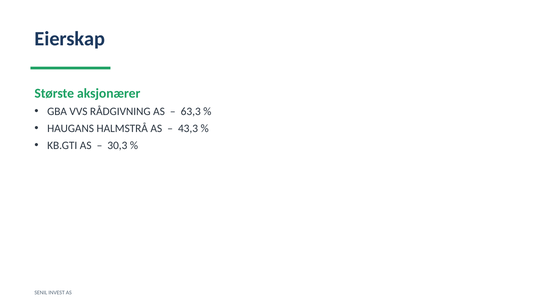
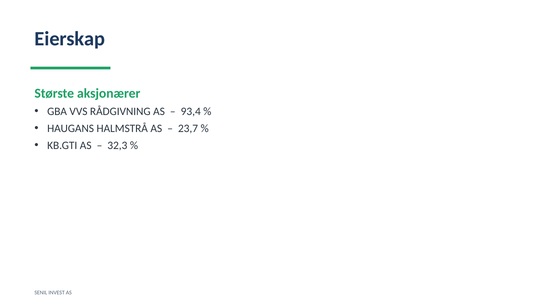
63,3: 63,3 -> 93,4
43,3: 43,3 -> 23,7
30,3: 30,3 -> 32,3
